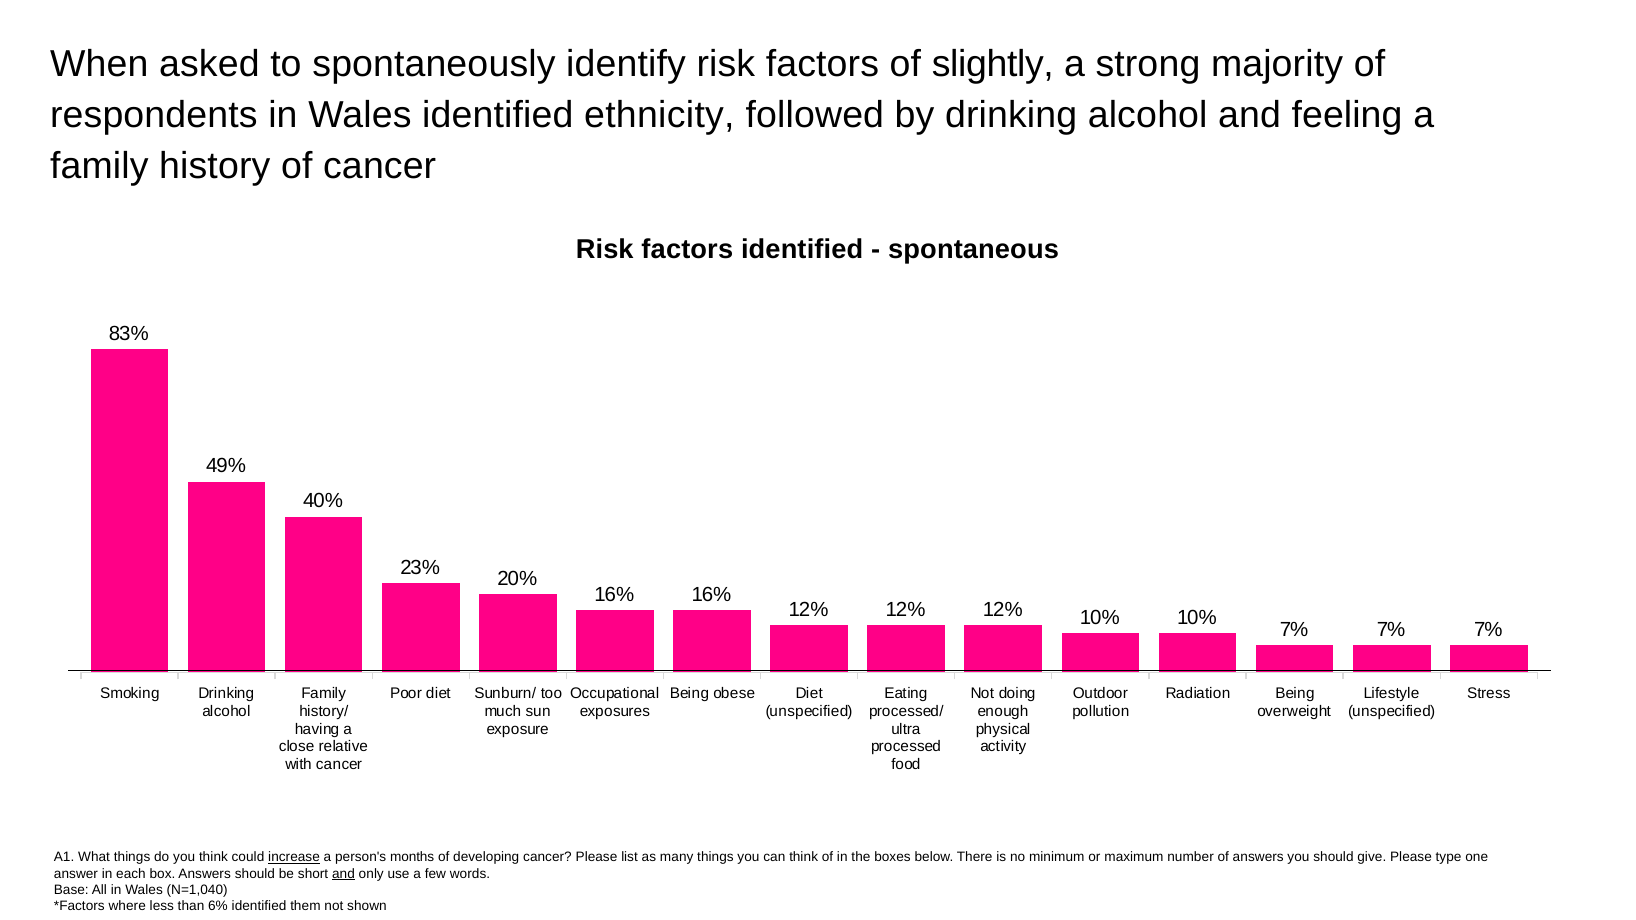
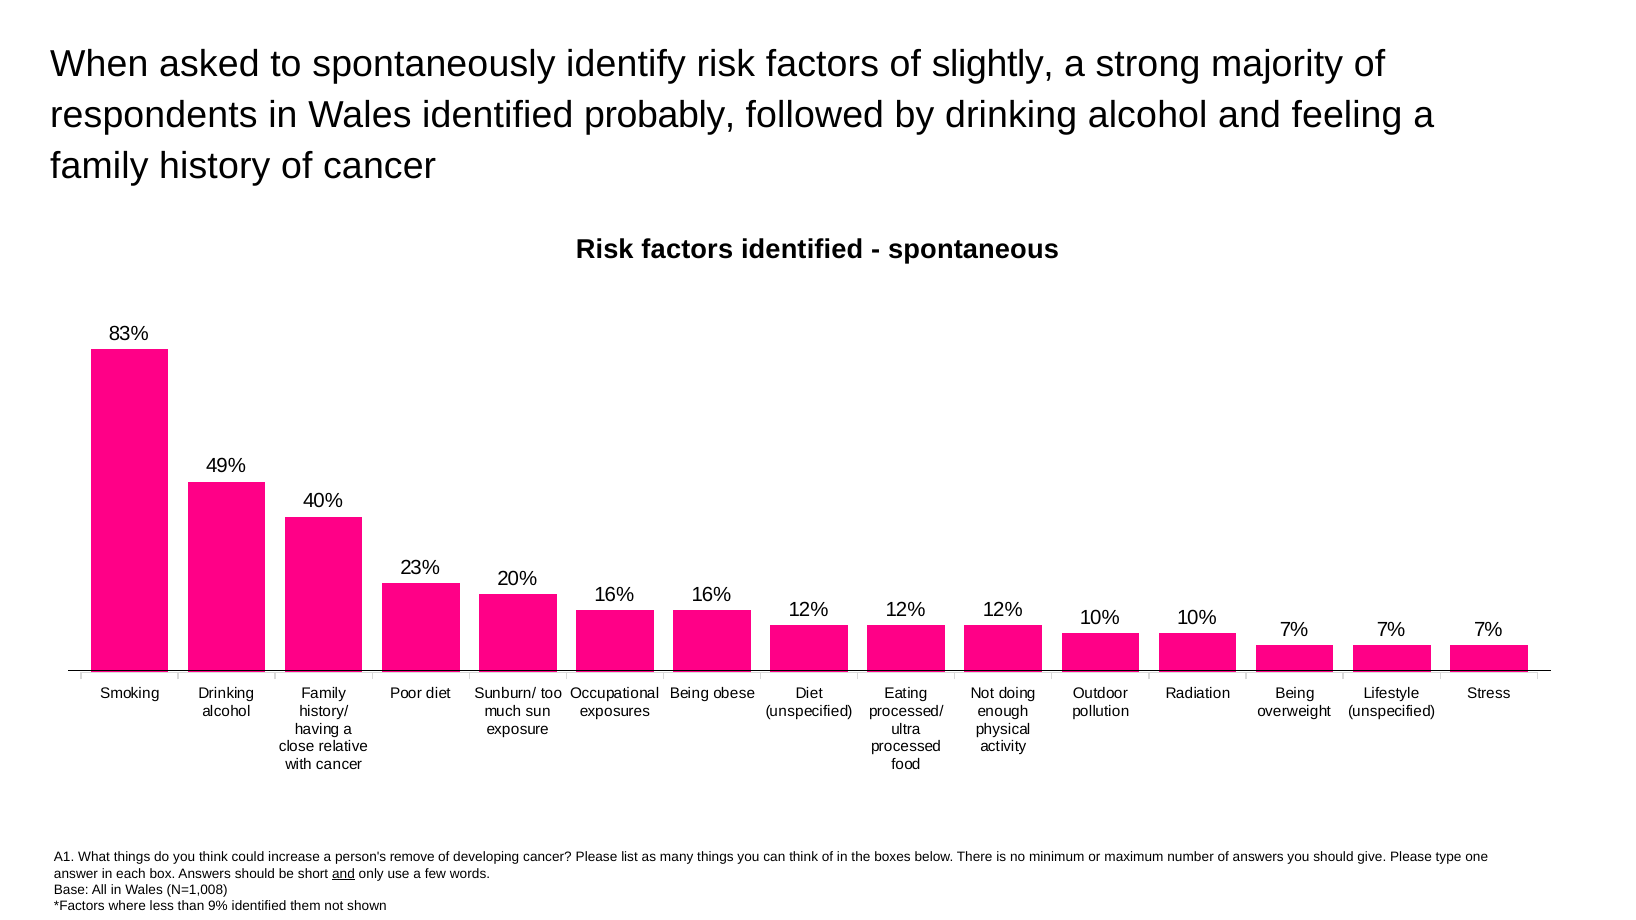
ethnicity: ethnicity -> probably
increase underline: present -> none
months: months -> remove
N=1,040: N=1,040 -> N=1,008
6%: 6% -> 9%
